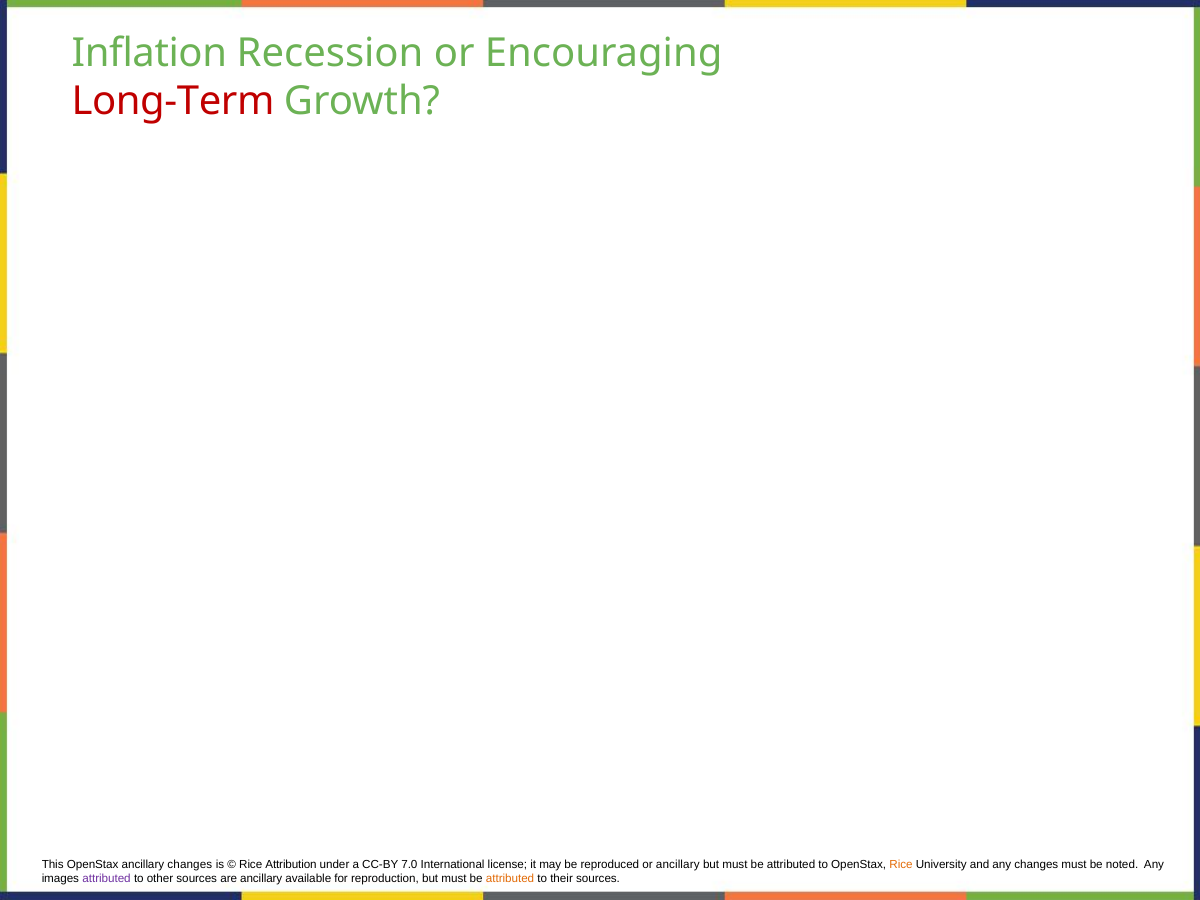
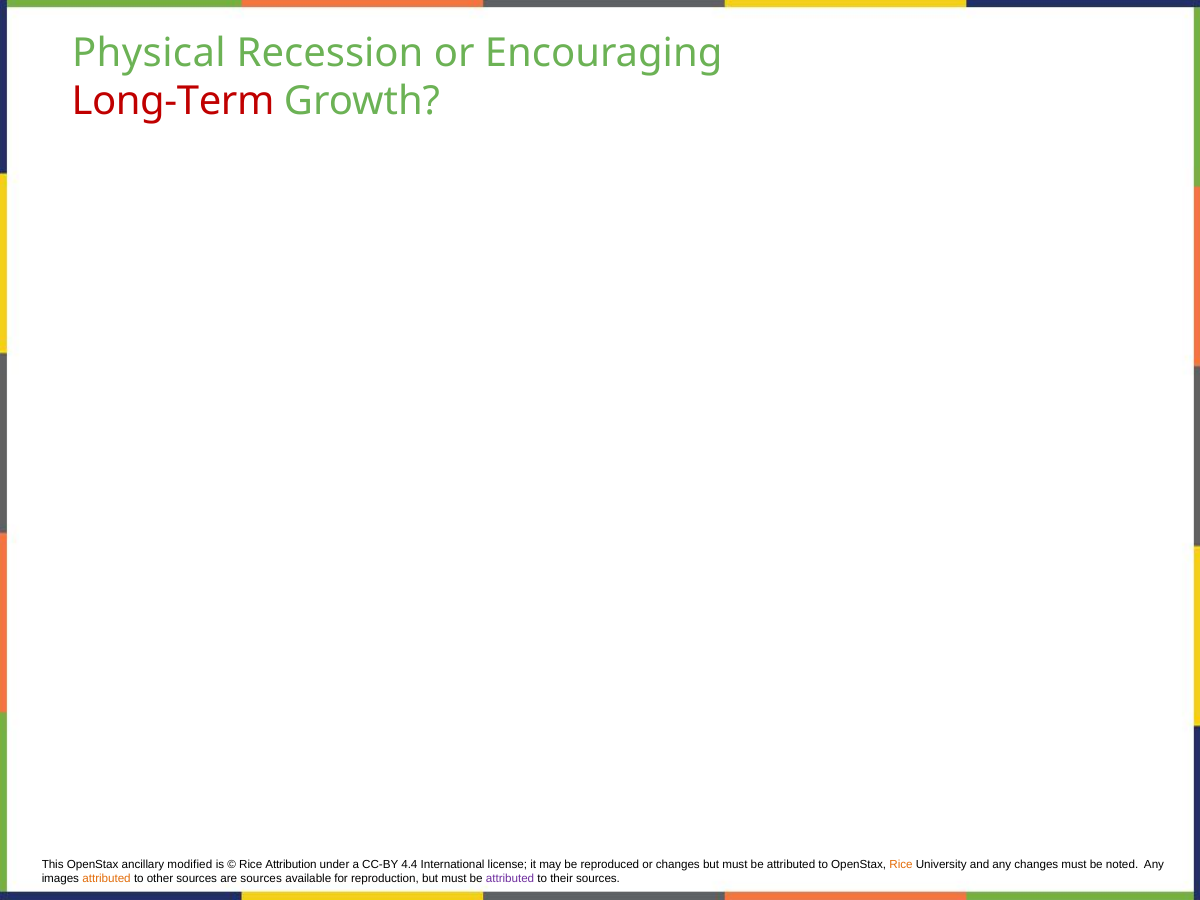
Inflation: Inflation -> Physical
ancillary changes: changes -> modified
7.0: 7.0 -> 4.4
or ancillary: ancillary -> changes
attributed at (107, 878) colour: purple -> orange
are ancillary: ancillary -> sources
attributed at (510, 878) colour: orange -> purple
